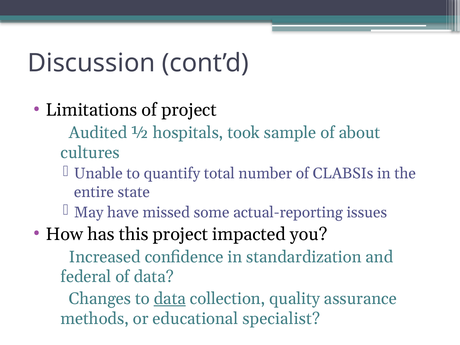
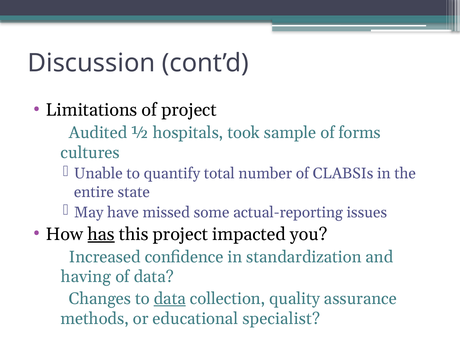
about: about -> forms
has underline: none -> present
federal: federal -> having
